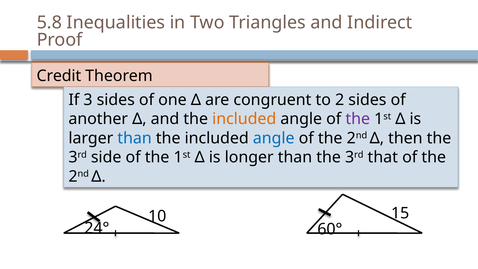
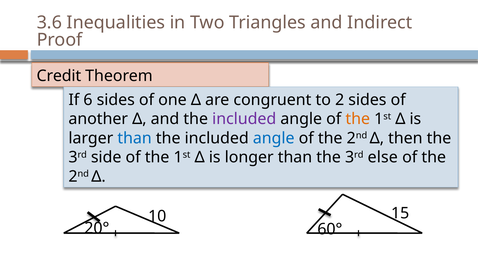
5.8: 5.8 -> 3.6
3: 3 -> 6
included at (244, 119) colour: orange -> purple
the at (358, 119) colour: purple -> orange
that: that -> else
24°: 24° -> 20°
